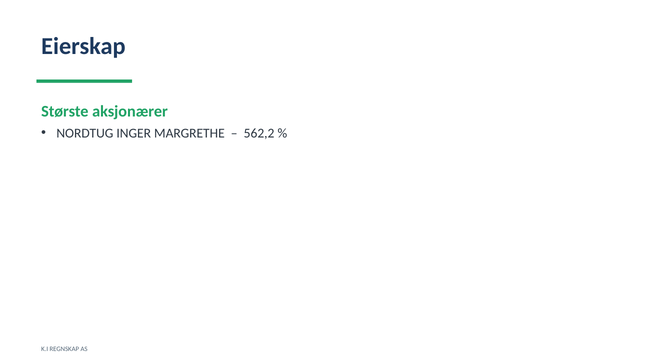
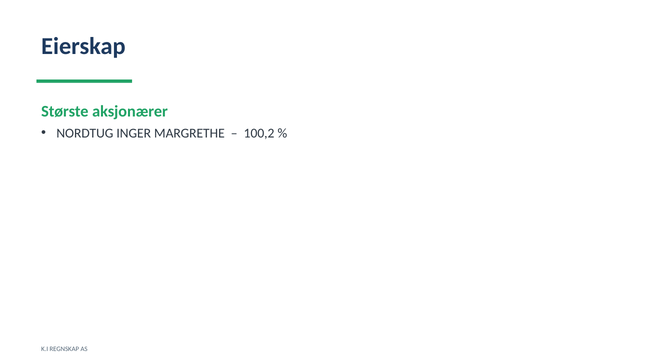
562,2: 562,2 -> 100,2
